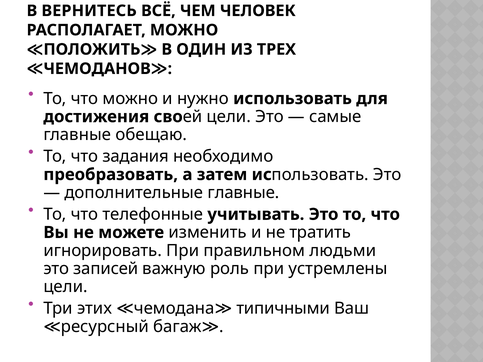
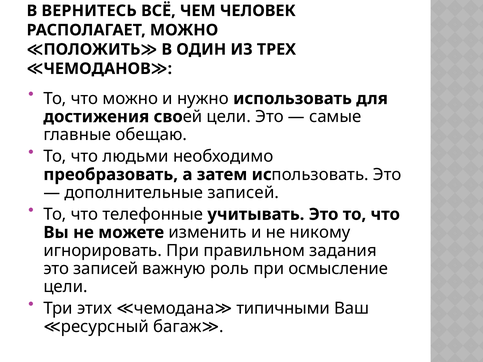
задания: задания -> людьми
дополнительные главные: главные -> записей
тратить: тратить -> никому
людьми: людьми -> задания
устремлены: устремлены -> осмысление
